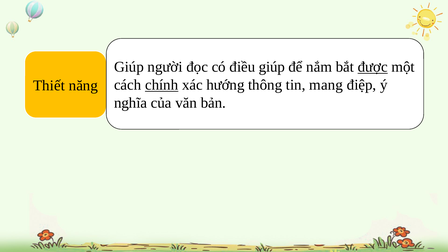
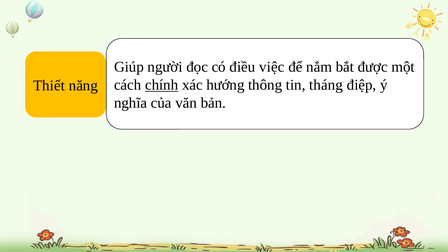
điều giúp: giúp -> việc
được underline: present -> none
mang: mang -> tháng
